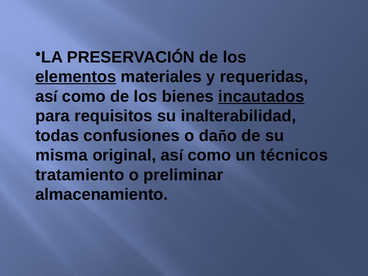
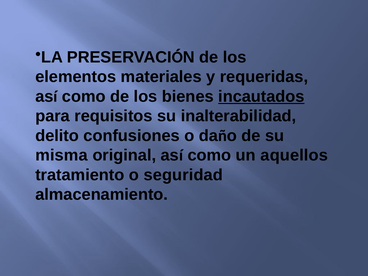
elementos underline: present -> none
todas: todas -> delito
técnicos: técnicos -> aquellos
preliminar: preliminar -> seguridad
